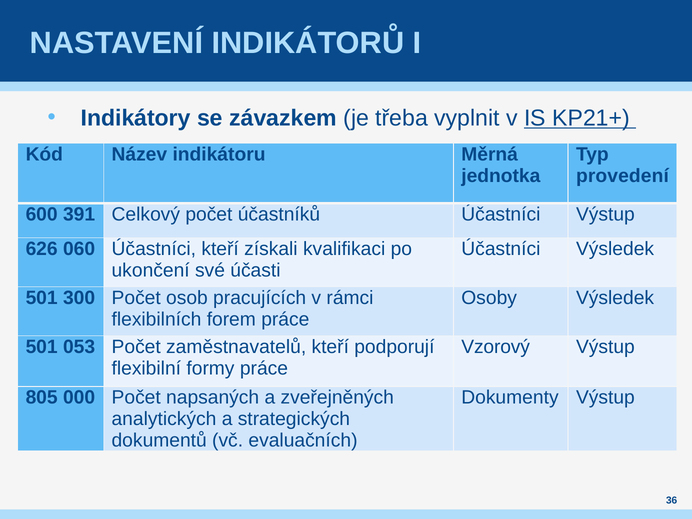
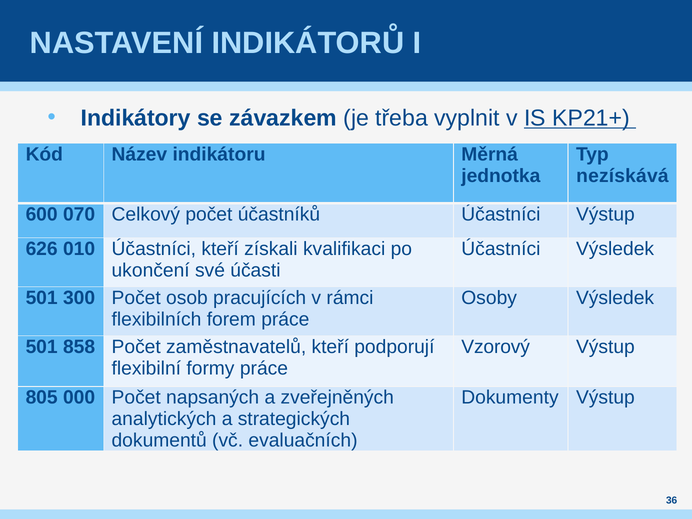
provedení: provedení -> nezískává
391: 391 -> 070
060: 060 -> 010
053: 053 -> 858
